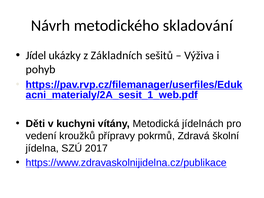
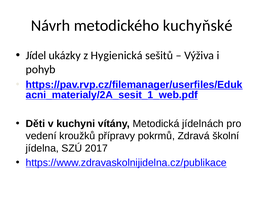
skladování: skladování -> kuchyňské
Základních: Základních -> Hygienická
